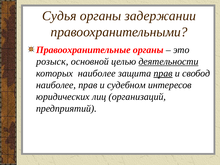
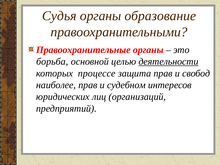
задержании: задержании -> образование
розыск: розыск -> борьба
которых наиболее: наиболее -> процессе
прав at (163, 73) underline: present -> none
